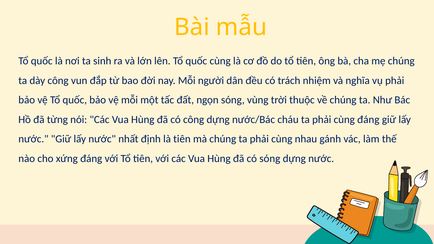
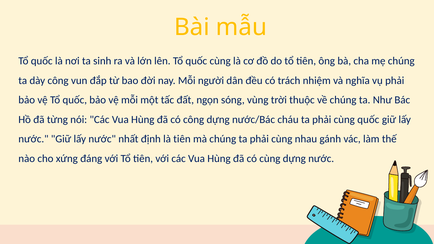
cùng đáng: đáng -> quốc
có sóng: sóng -> cùng
